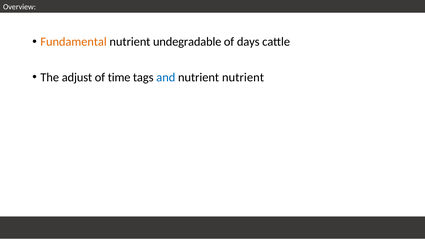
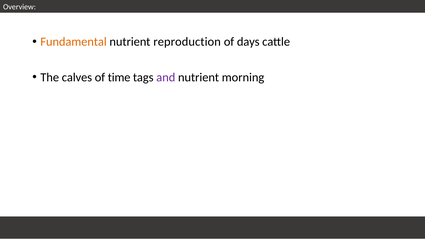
undegradable: undegradable -> reproduction
adjust: adjust -> calves
and colour: blue -> purple
nutrient nutrient: nutrient -> morning
